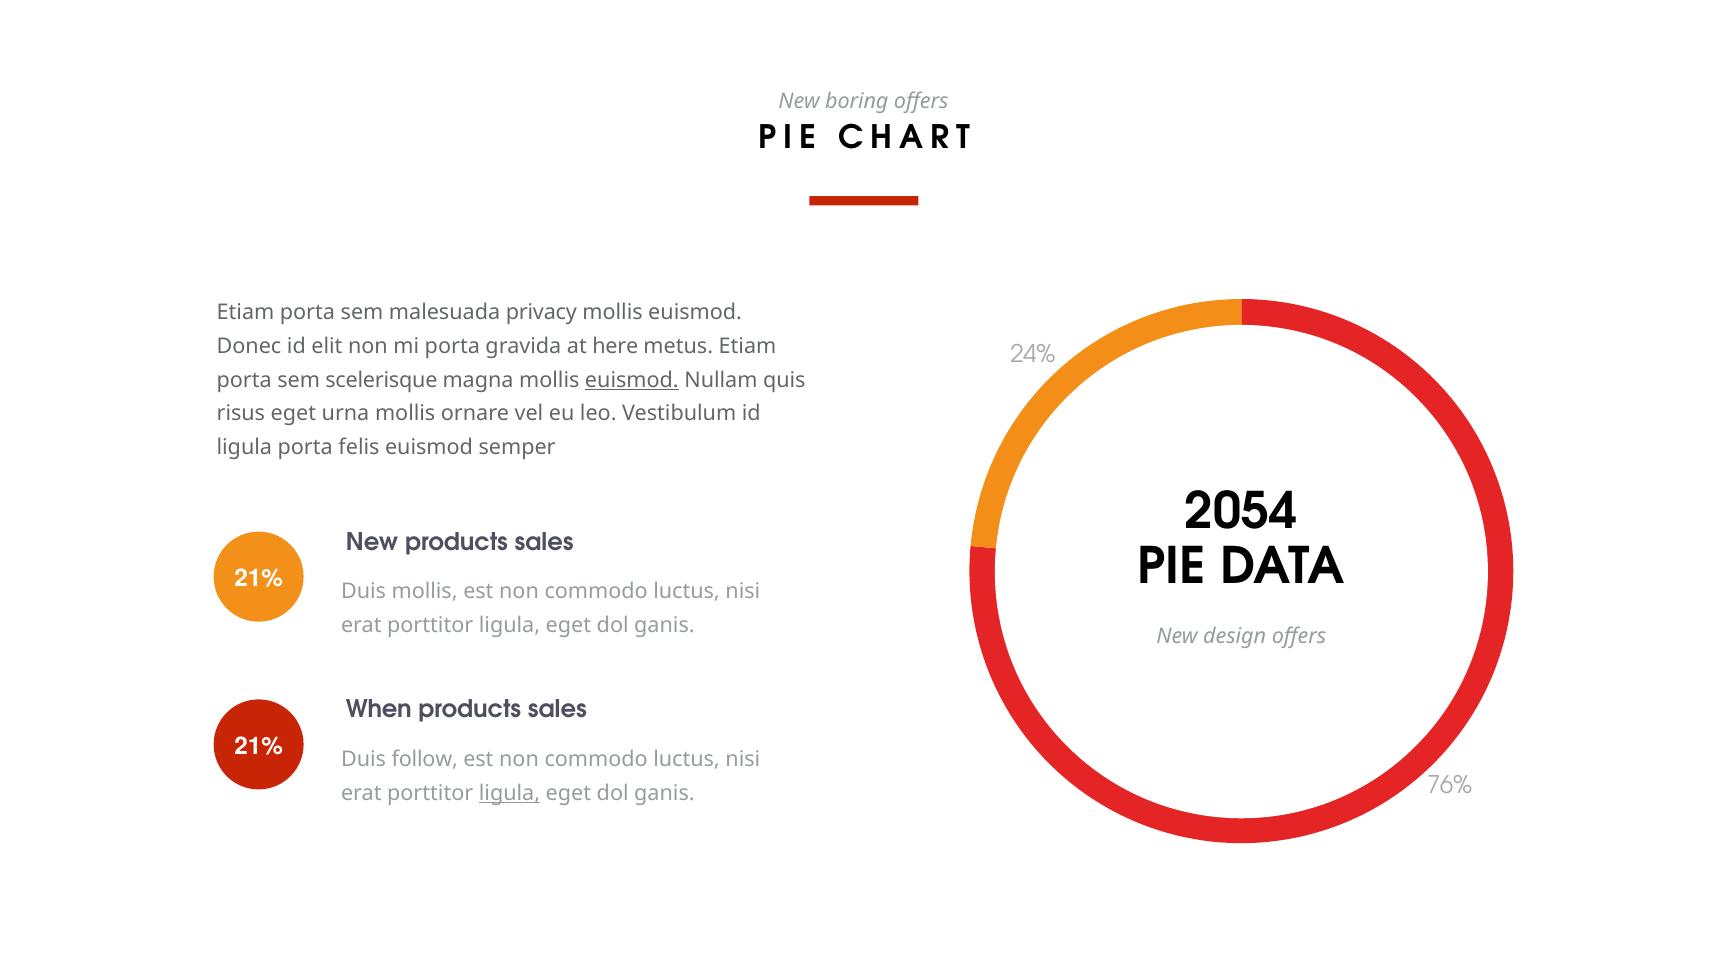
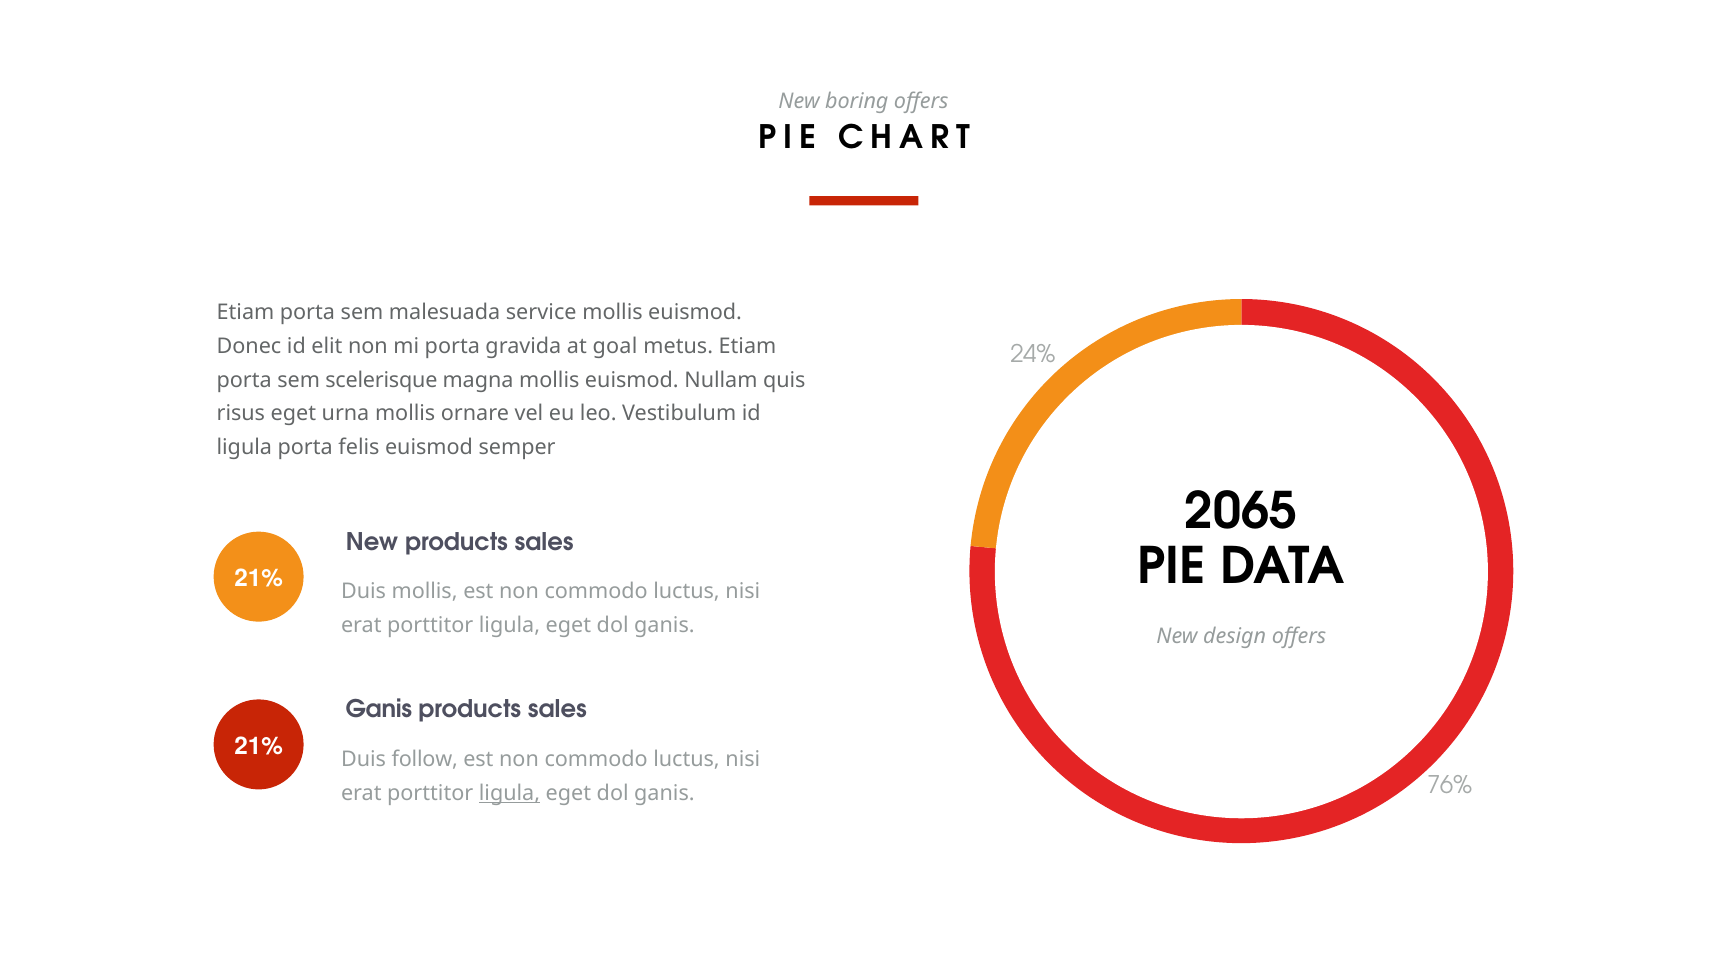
privacy: privacy -> service
here: here -> goal
euismod at (632, 380) underline: present -> none
2054: 2054 -> 2065
When at (379, 709): When -> Ganis
